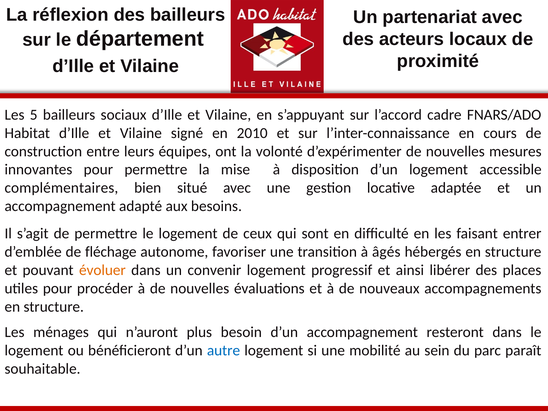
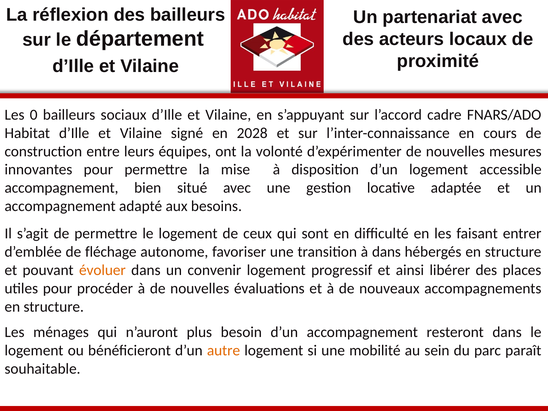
5: 5 -> 0
2010: 2010 -> 2028
complémentaires at (61, 188): complémentaires -> accompagnement
à âgés: âgés -> dans
autre colour: blue -> orange
